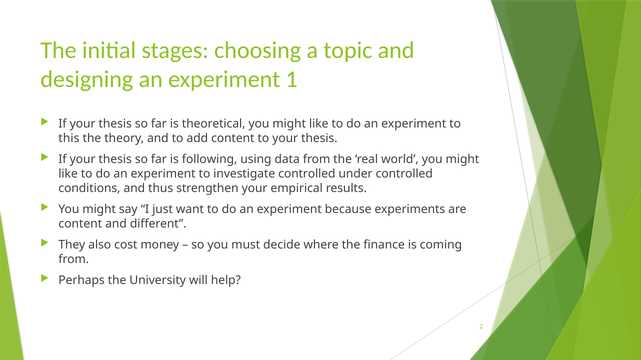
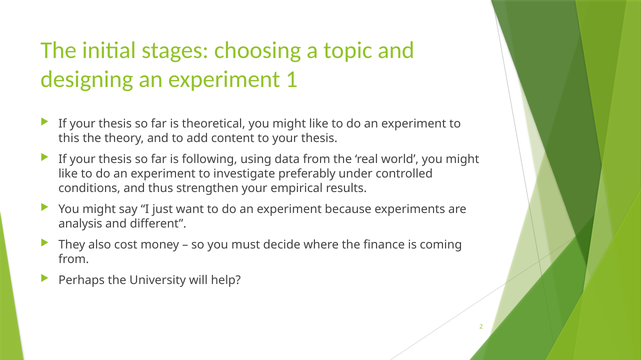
investigate controlled: controlled -> preferably
content at (80, 224): content -> analysis
